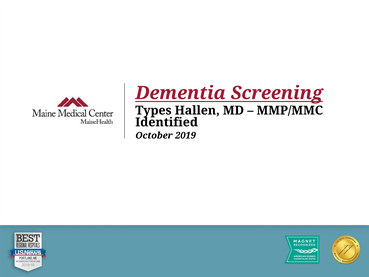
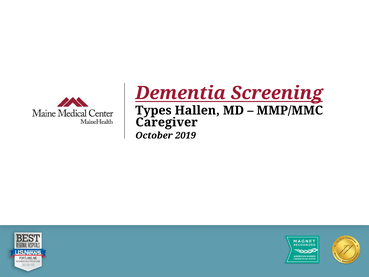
Identified: Identified -> Caregiver
